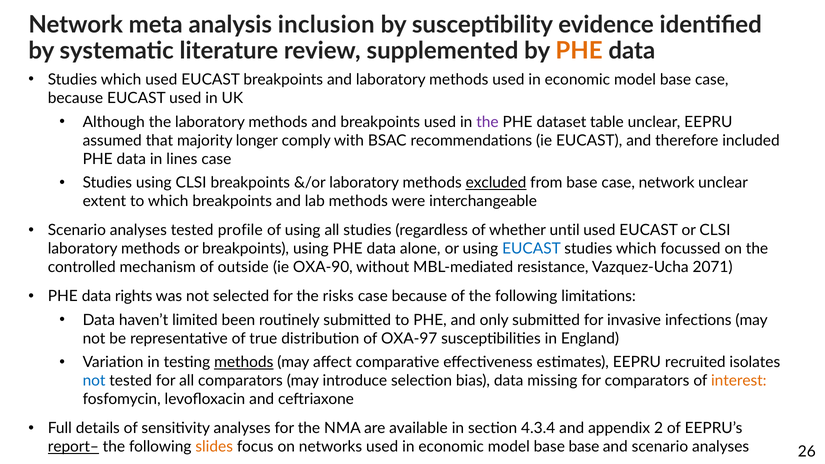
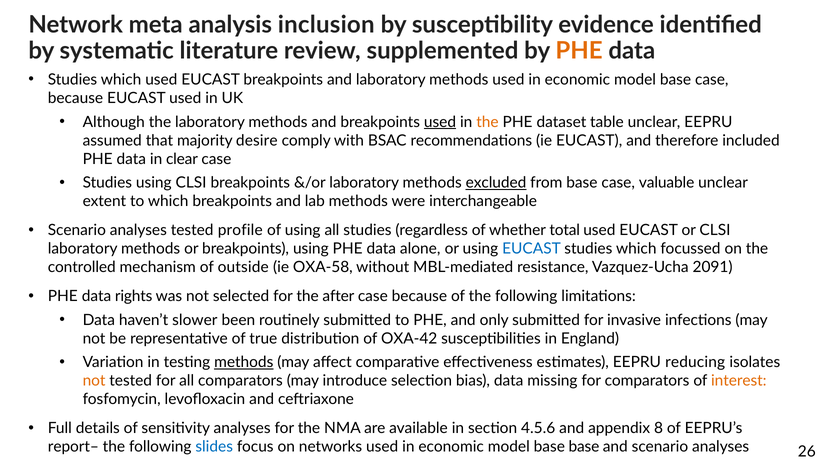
used at (440, 122) underline: none -> present
the at (487, 122) colour: purple -> orange
longer: longer -> desire
lines: lines -> clear
case network: network -> valuable
until: until -> total
OXA-90: OXA-90 -> OXA-58
2071: 2071 -> 2091
risks: risks -> after
limited: limited -> slower
OXA-97: OXA-97 -> OXA-42
recruited: recruited -> reducing
not at (94, 381) colour: blue -> orange
4.3.4: 4.3.4 -> 4.5.6
2: 2 -> 8
report– underline: present -> none
slides colour: orange -> blue
